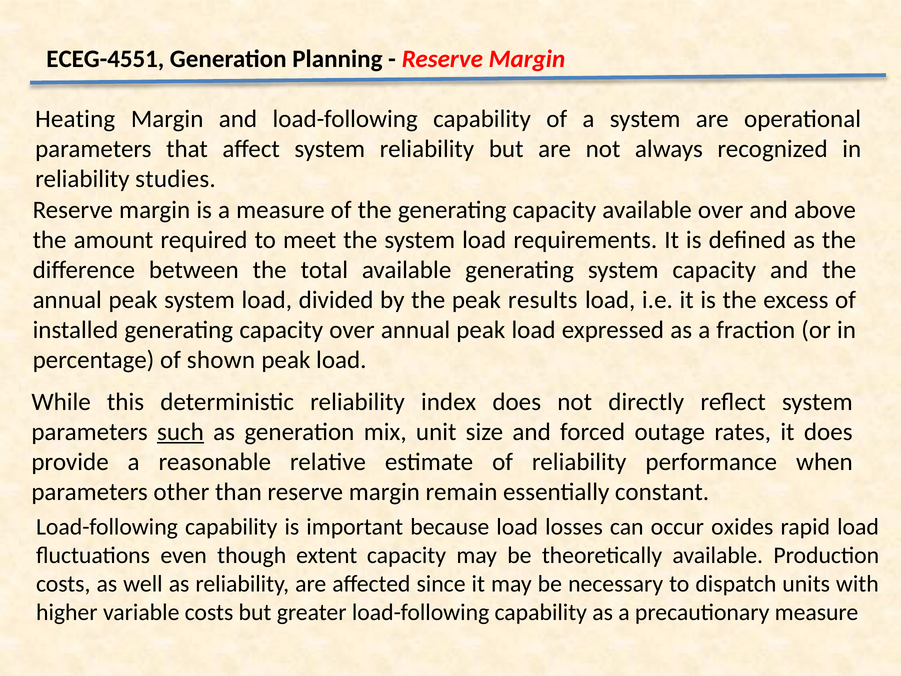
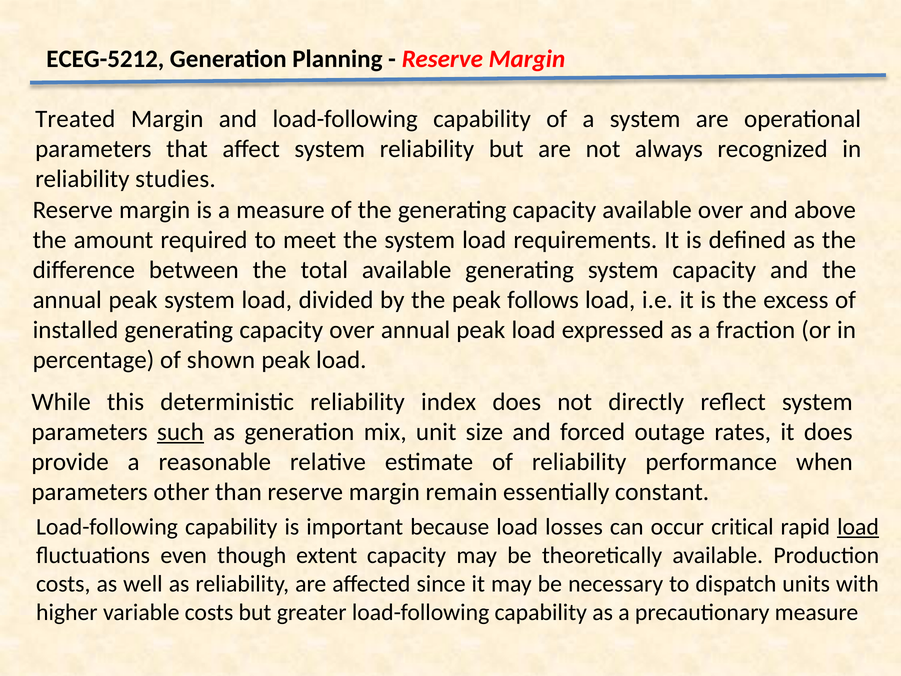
ECEG-4551: ECEG-4551 -> ECEG-5212
Heating: Heating -> Treated
results: results -> follows
oxides: oxides -> critical
load at (858, 527) underline: none -> present
